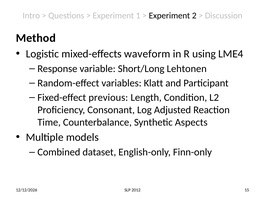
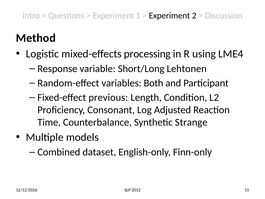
waveform: waveform -> processing
Klatt: Klatt -> Both
Aspects: Aspects -> Strange
